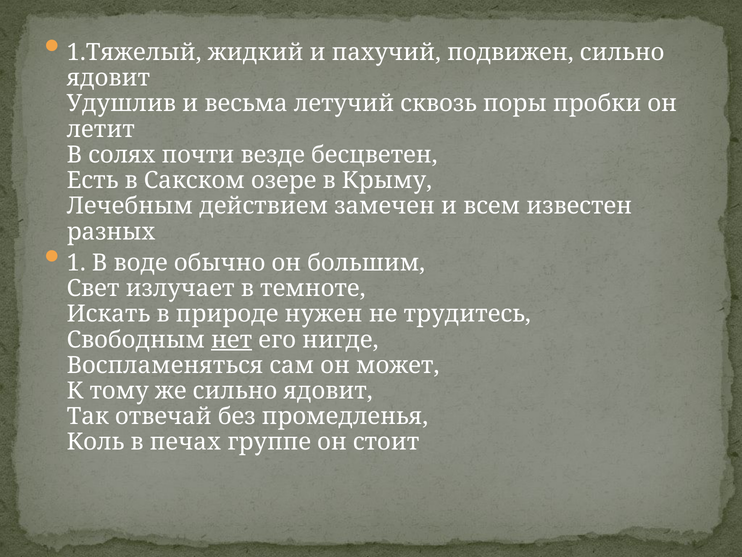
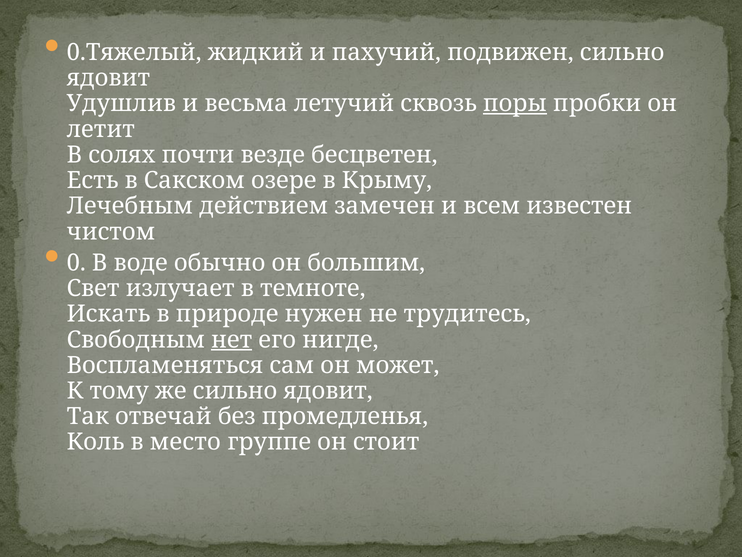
1.Тяжелый: 1.Тяжелый -> 0.Тяжелый
поры underline: none -> present
разных: разных -> чистом
1: 1 -> 0
печах: печах -> место
